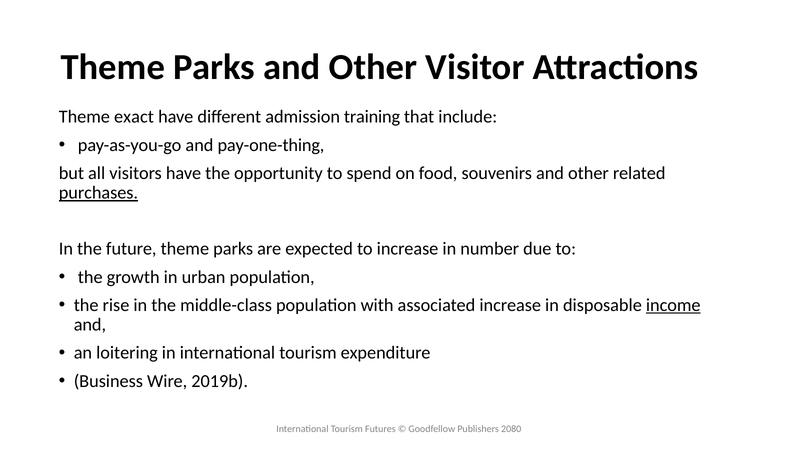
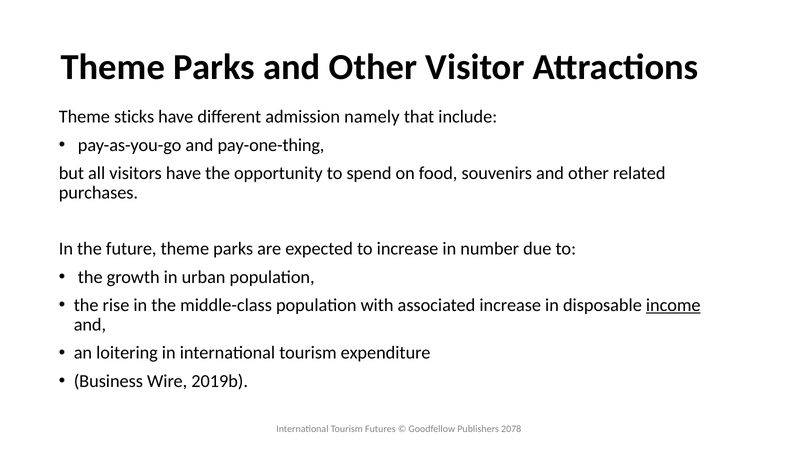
exact: exact -> sticks
training: training -> namely
purchases underline: present -> none
2080: 2080 -> 2078
